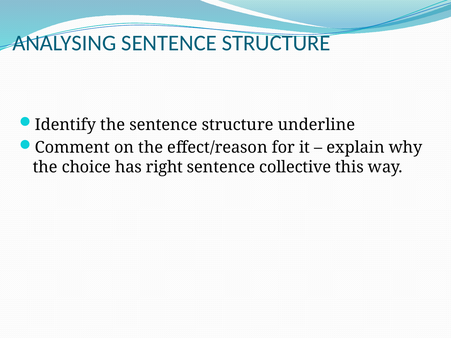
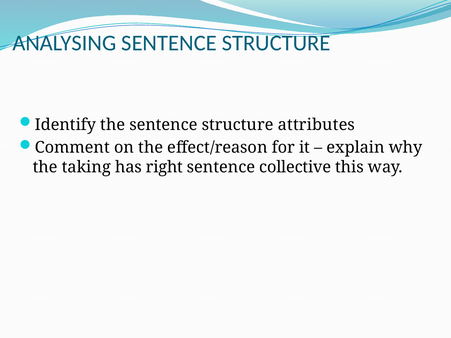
underline: underline -> attributes
choice: choice -> taking
